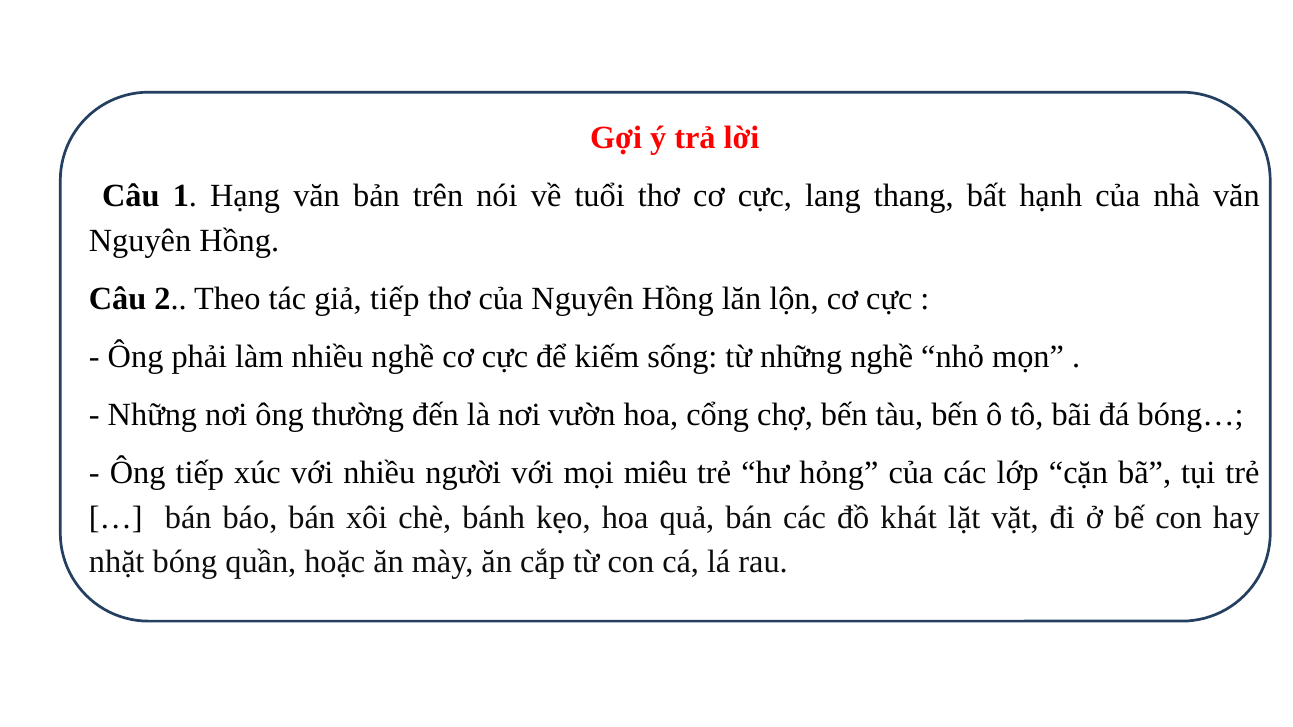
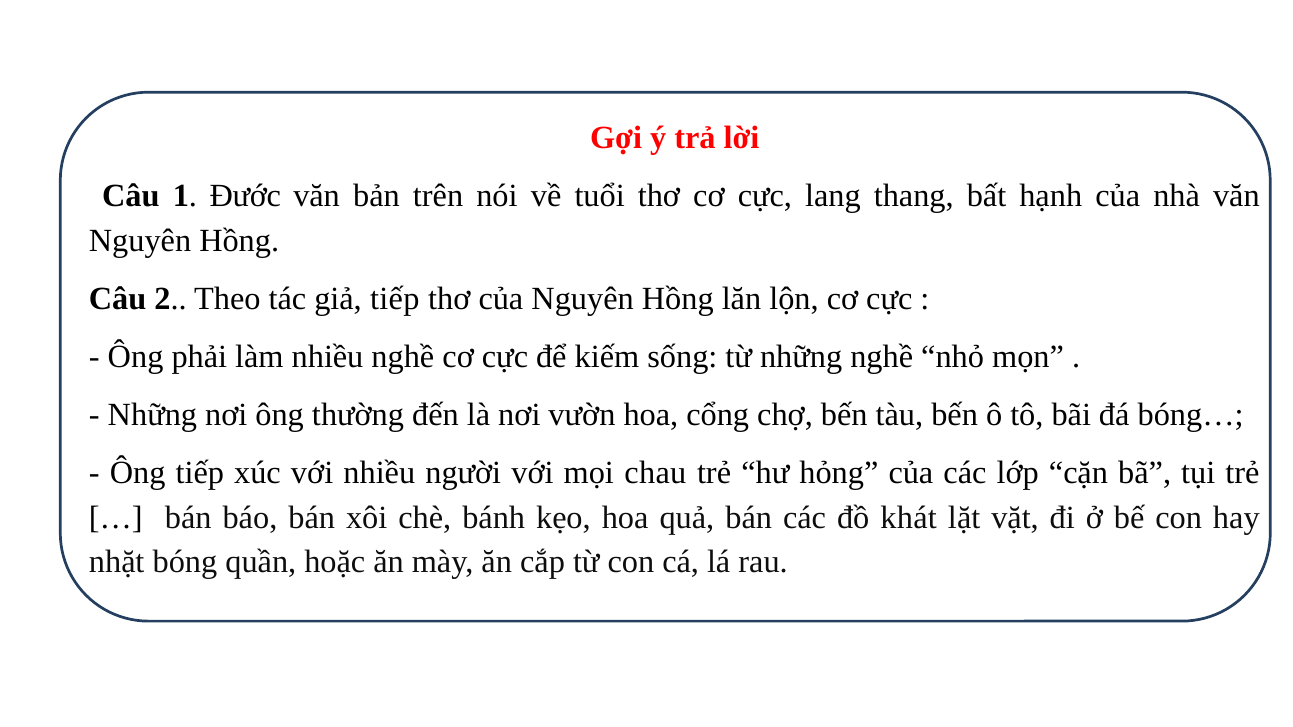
Hạng: Hạng -> Đước
miêu: miêu -> chau
